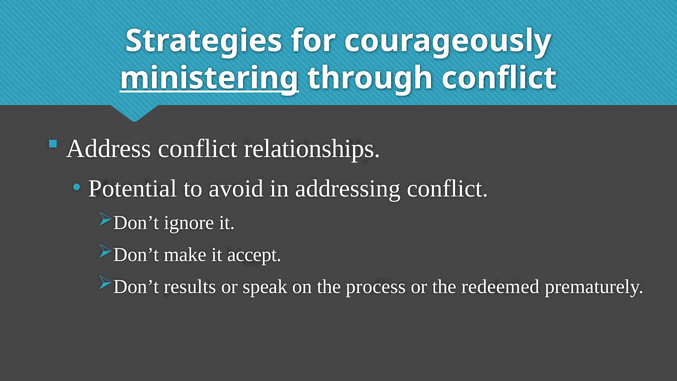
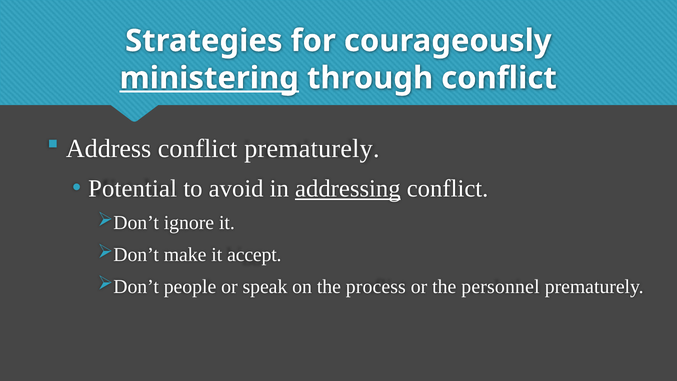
conflict relationships: relationships -> prematurely
addressing underline: none -> present
results: results -> people
redeemed: redeemed -> personnel
